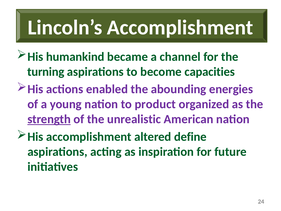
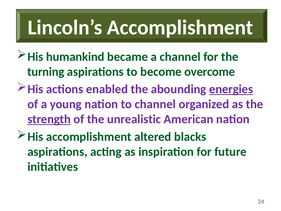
capacities: capacities -> overcome
energies underline: none -> present
to product: product -> channel
define: define -> blacks
